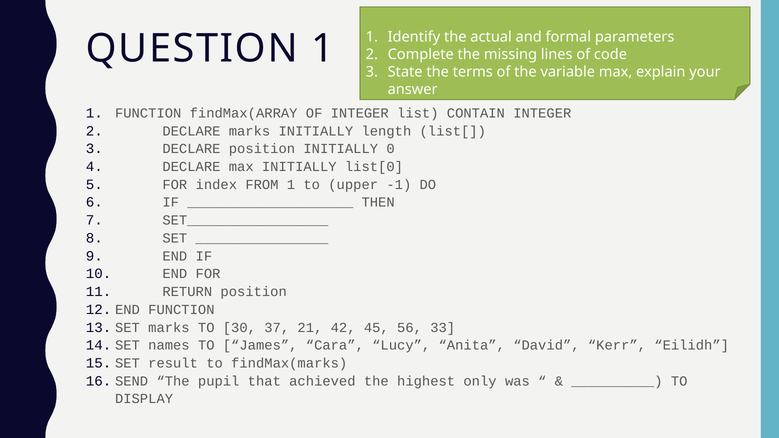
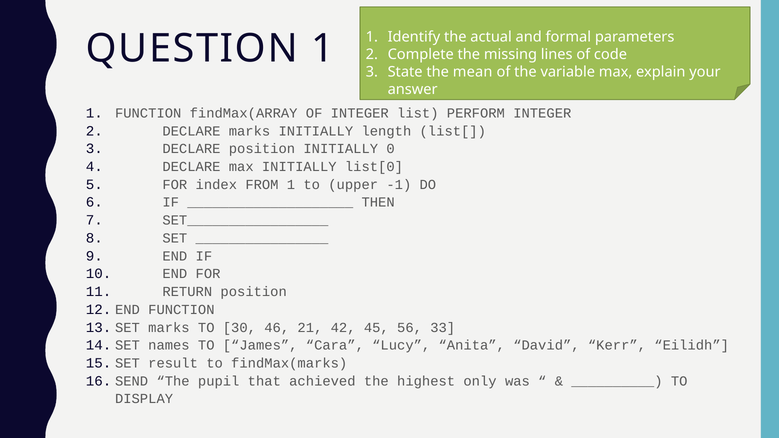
terms: terms -> mean
CONTAIN: CONTAIN -> PERFORM
37: 37 -> 46
